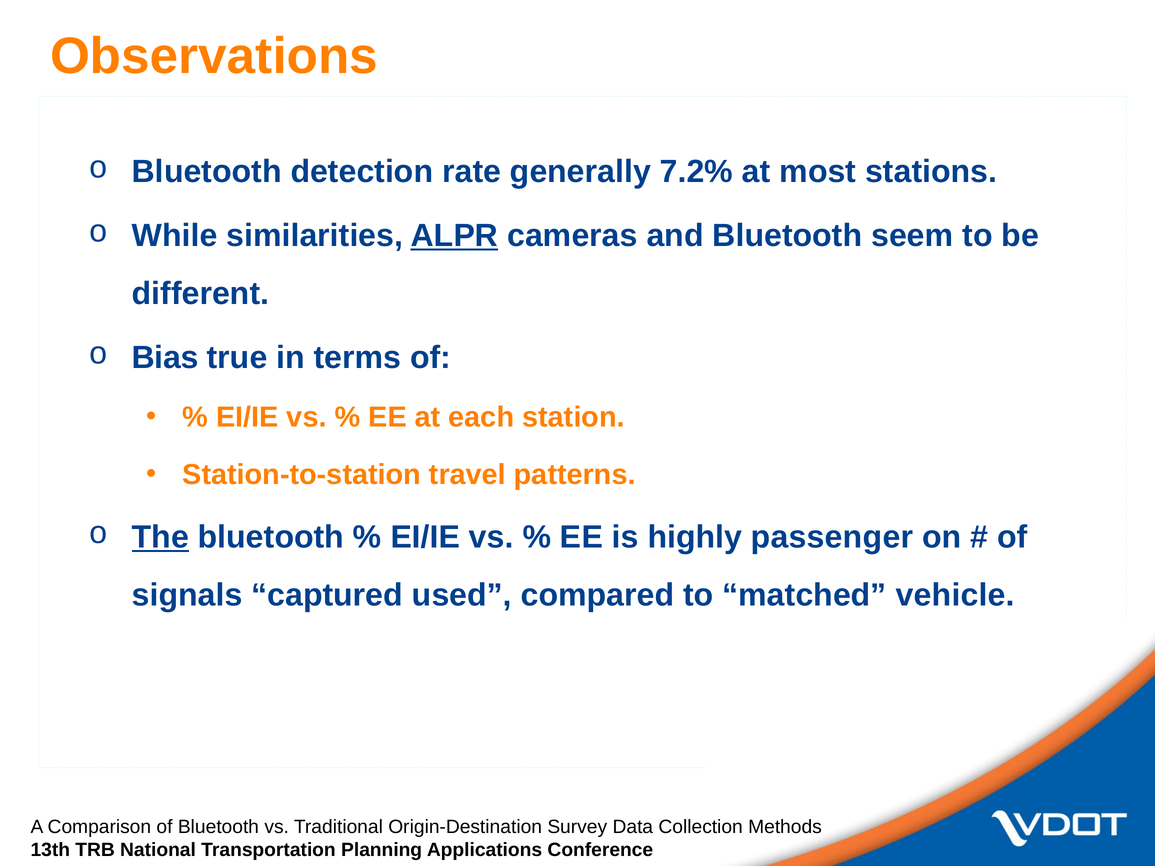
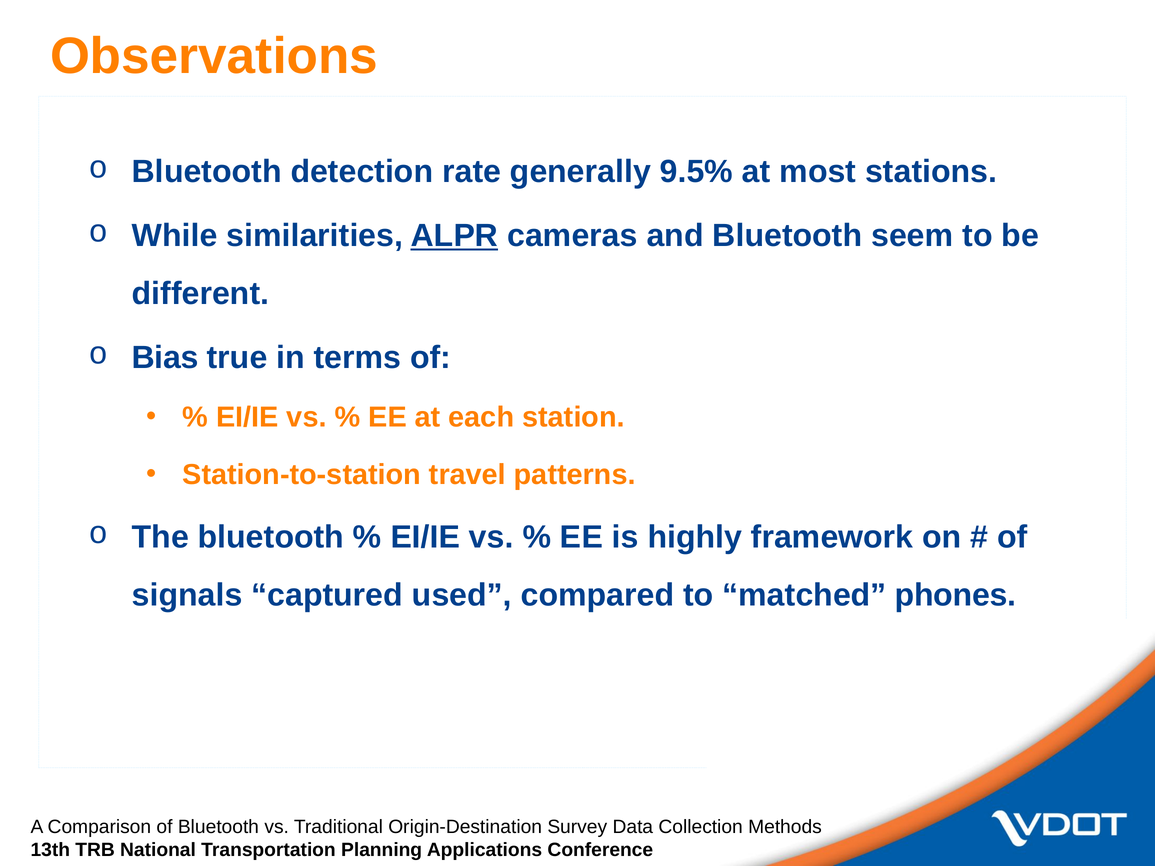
7.2%: 7.2% -> 9.5%
The underline: present -> none
passenger: passenger -> framework
vehicle: vehicle -> phones
